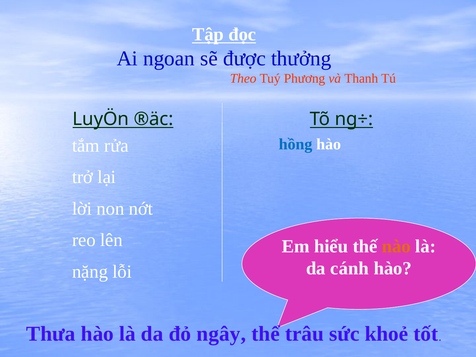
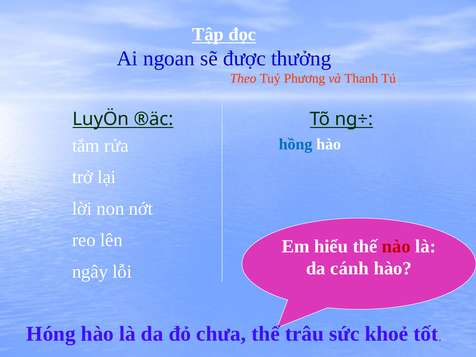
nào colour: orange -> red
nặng: nặng -> ngây
Thưa: Thưa -> Hóng
ngây: ngây -> chưa
